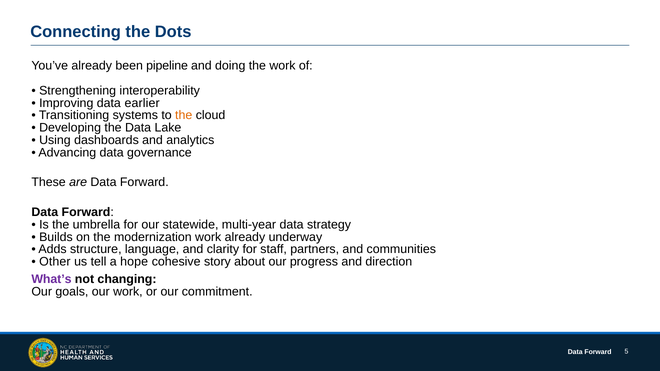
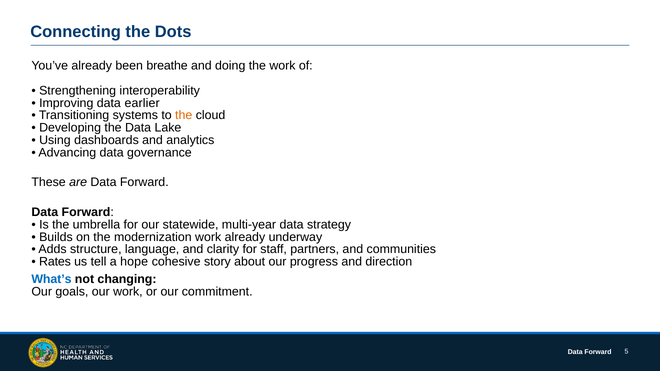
pipeline: pipeline -> breathe
Other: Other -> Rates
What’s colour: purple -> blue
